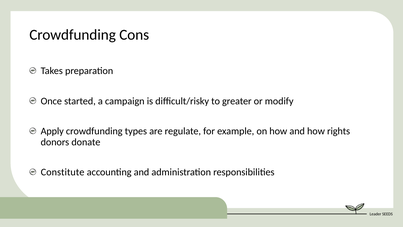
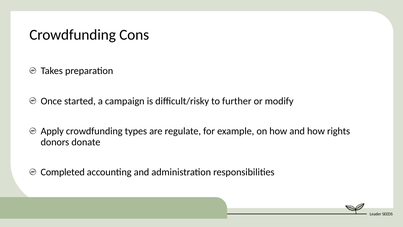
greater: greater -> further
Constitute: Constitute -> Completed
